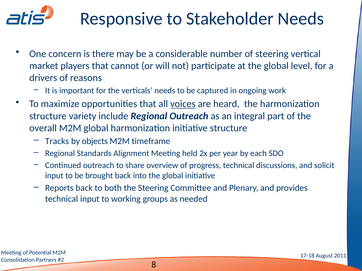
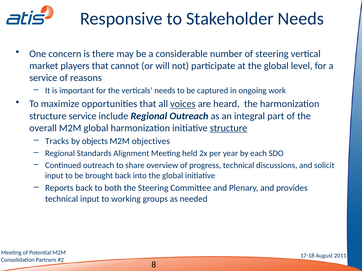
drivers at (43, 78): drivers -> service
structure variety: variety -> service
structure at (229, 128) underline: none -> present
timeframe: timeframe -> objectives
